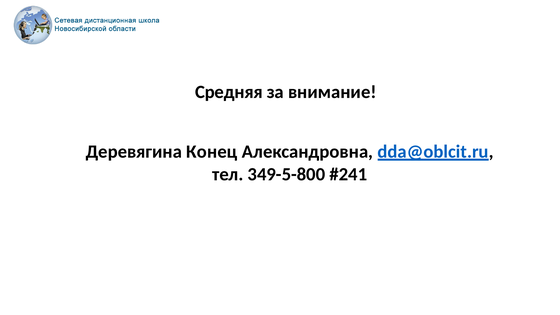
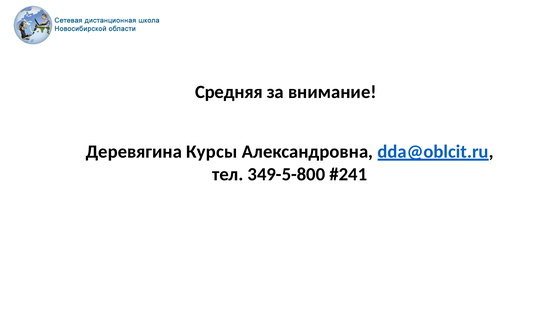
Конец: Конец -> Курсы
